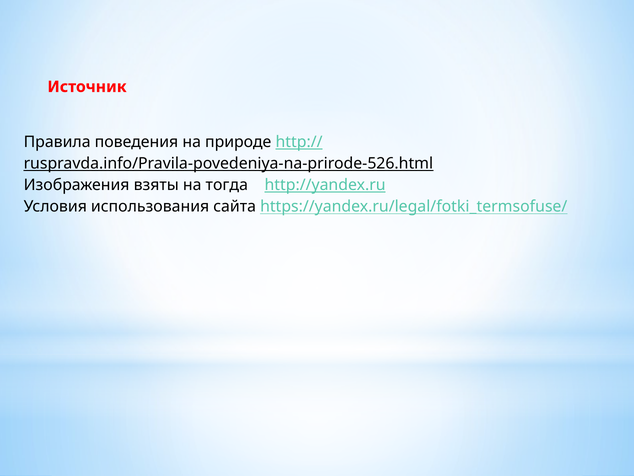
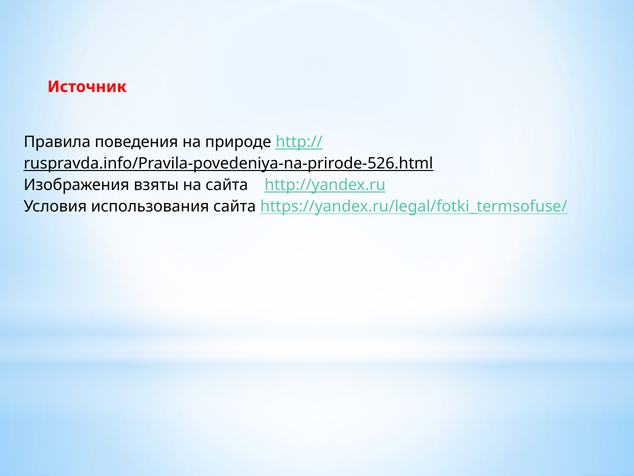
на тогда: тогда -> сайта
